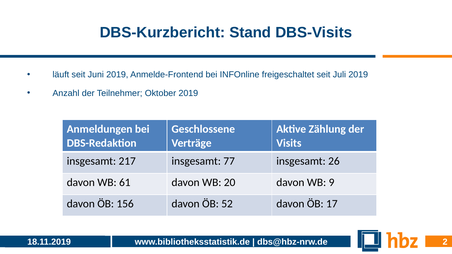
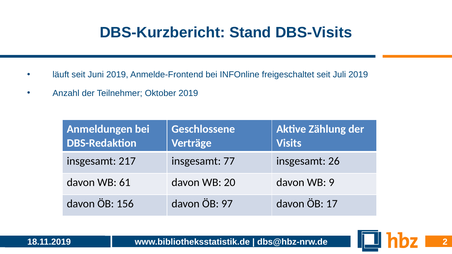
52: 52 -> 97
